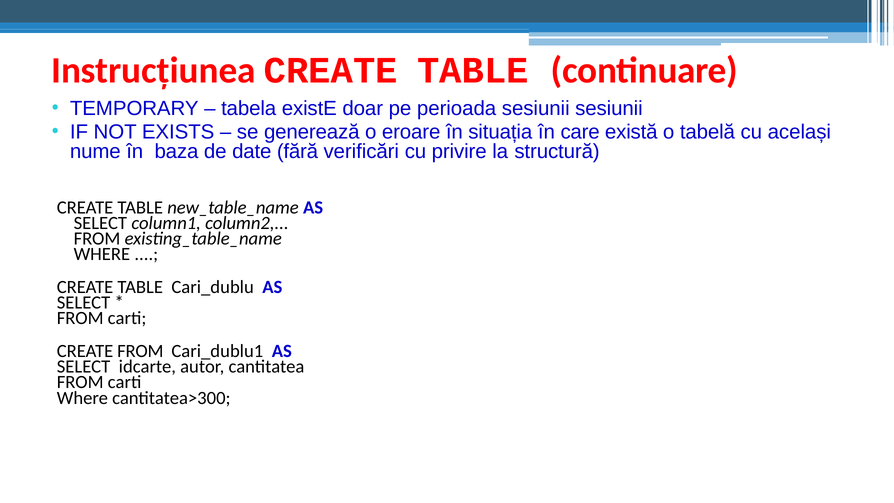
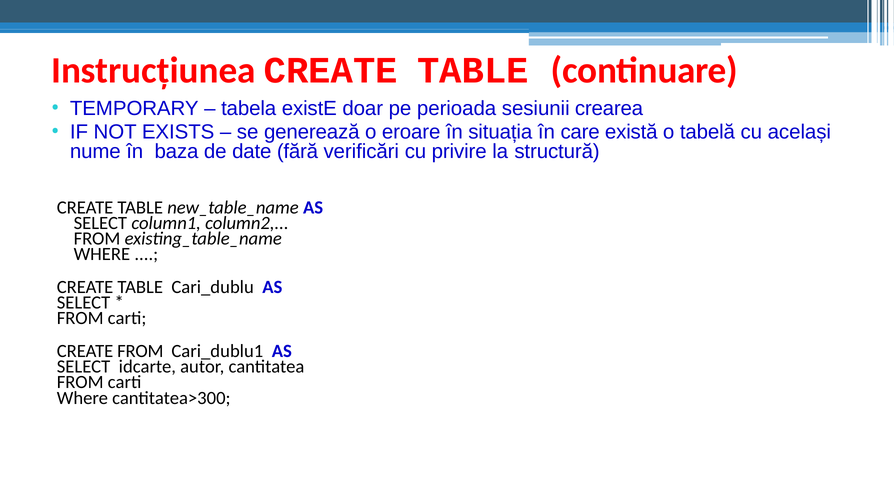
sesiunii sesiunii: sesiunii -> crearea
